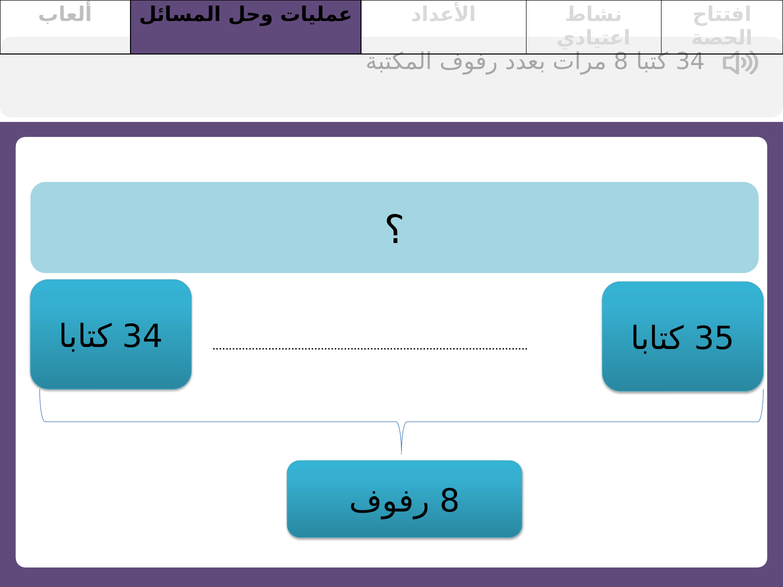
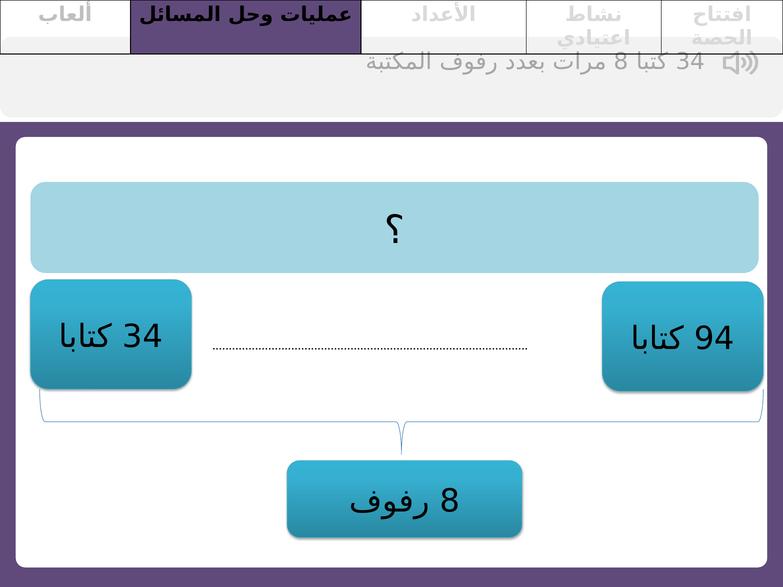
35: 35 -> 94
